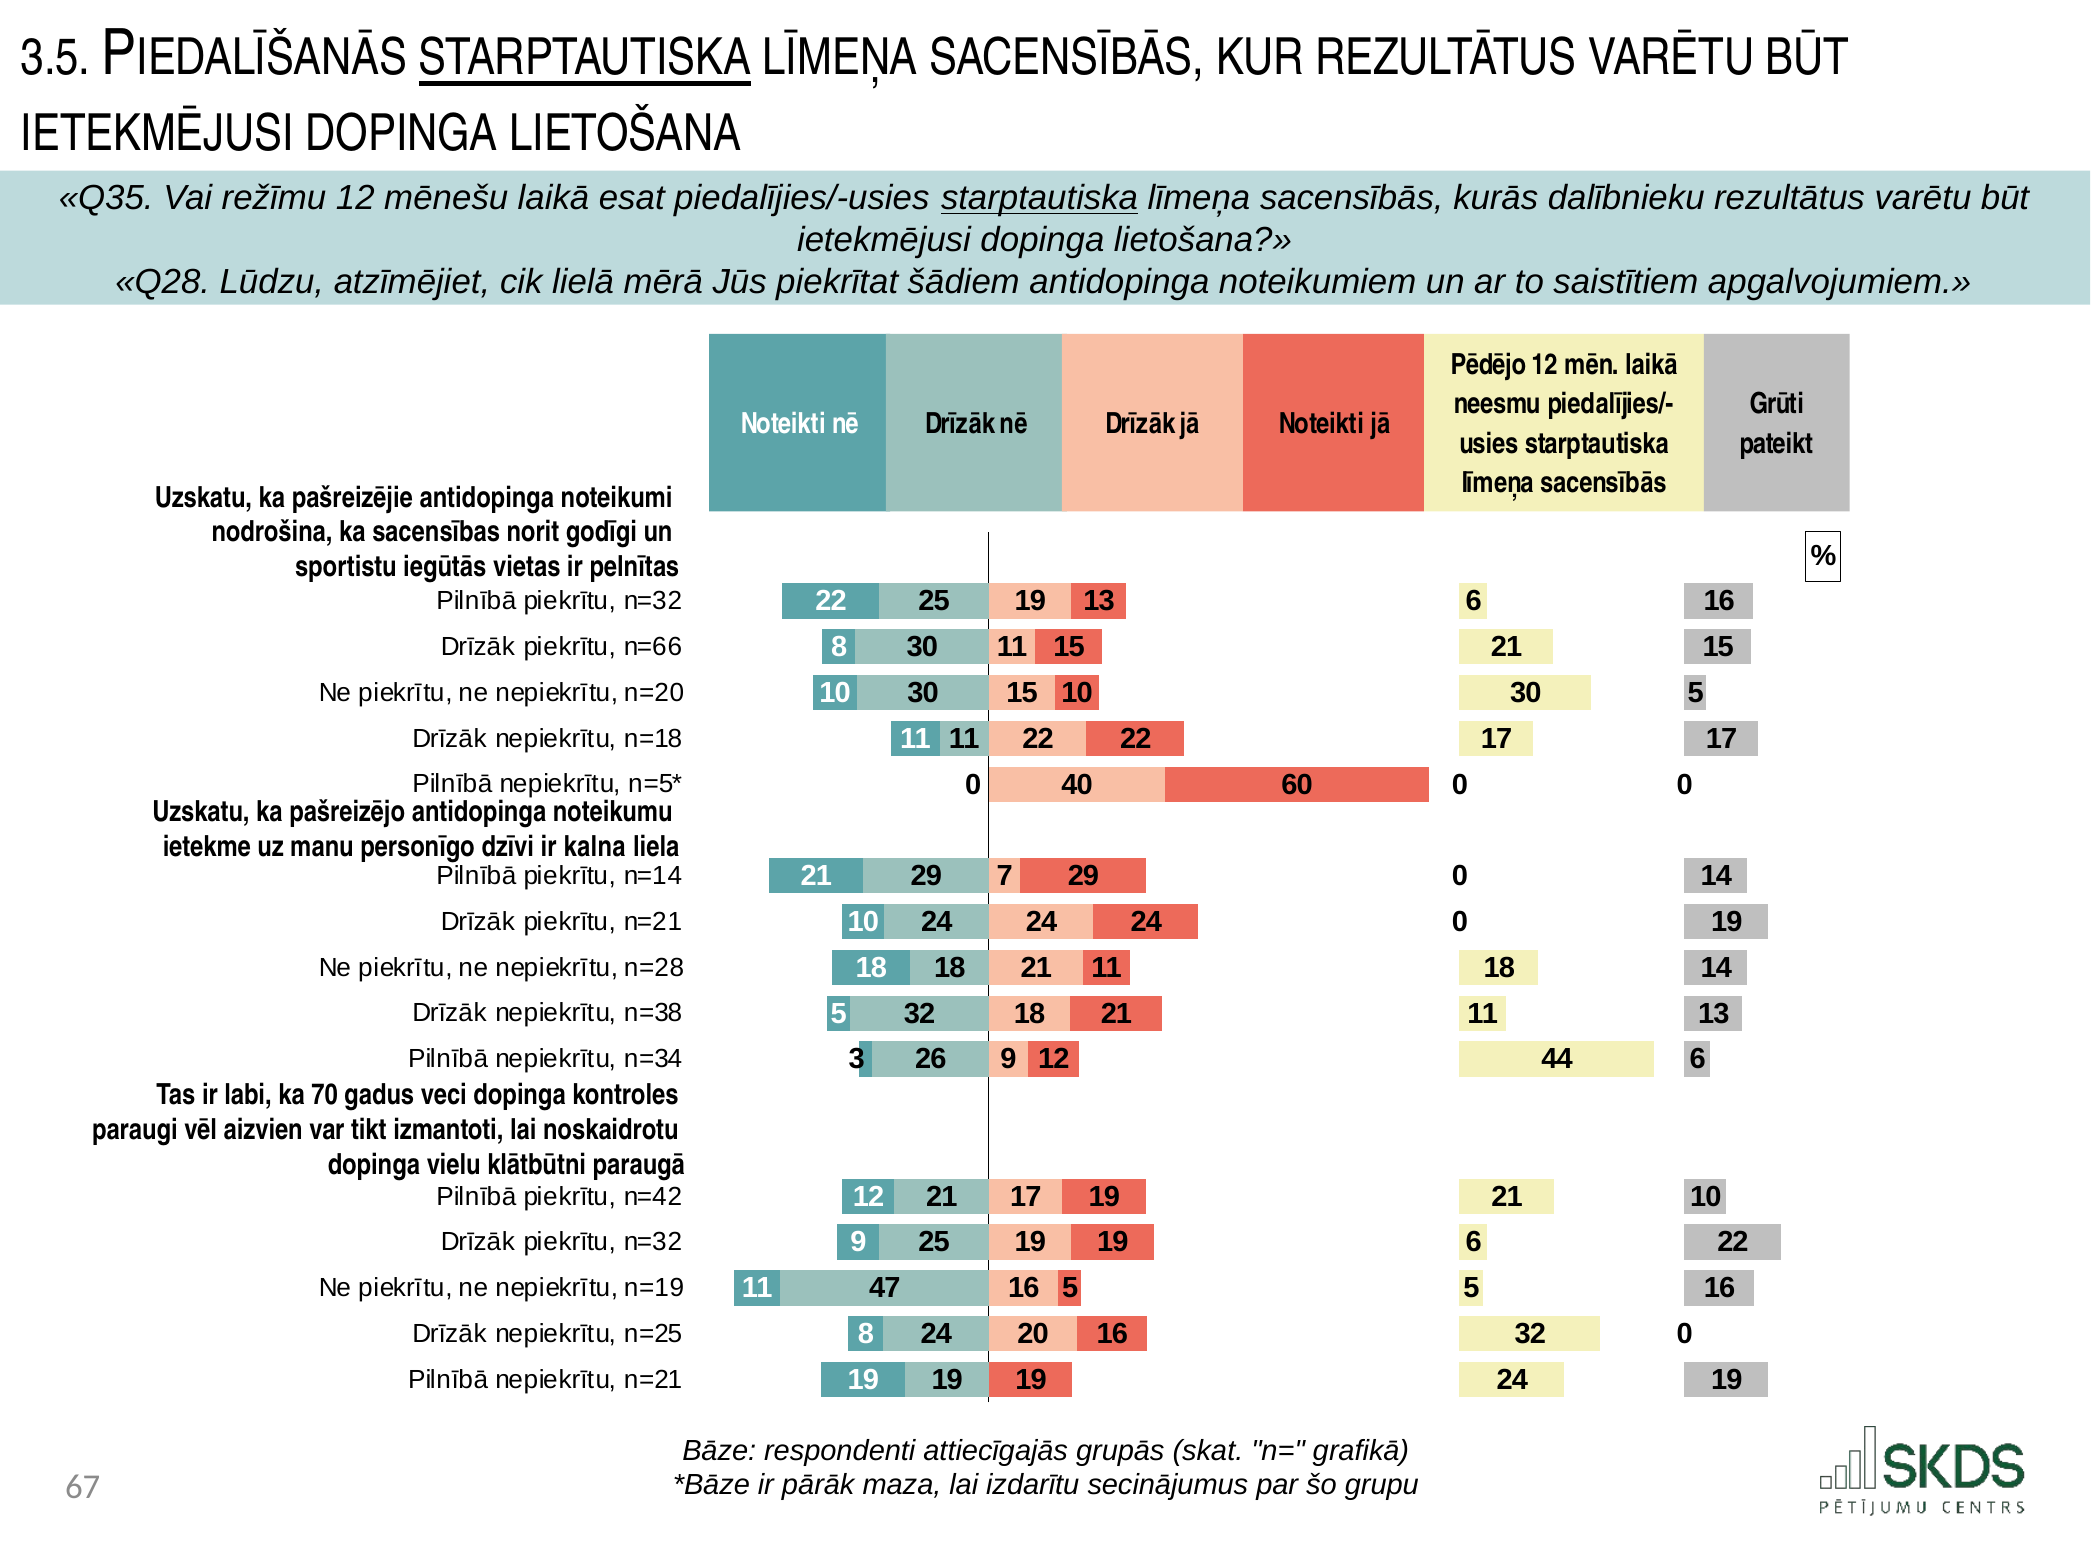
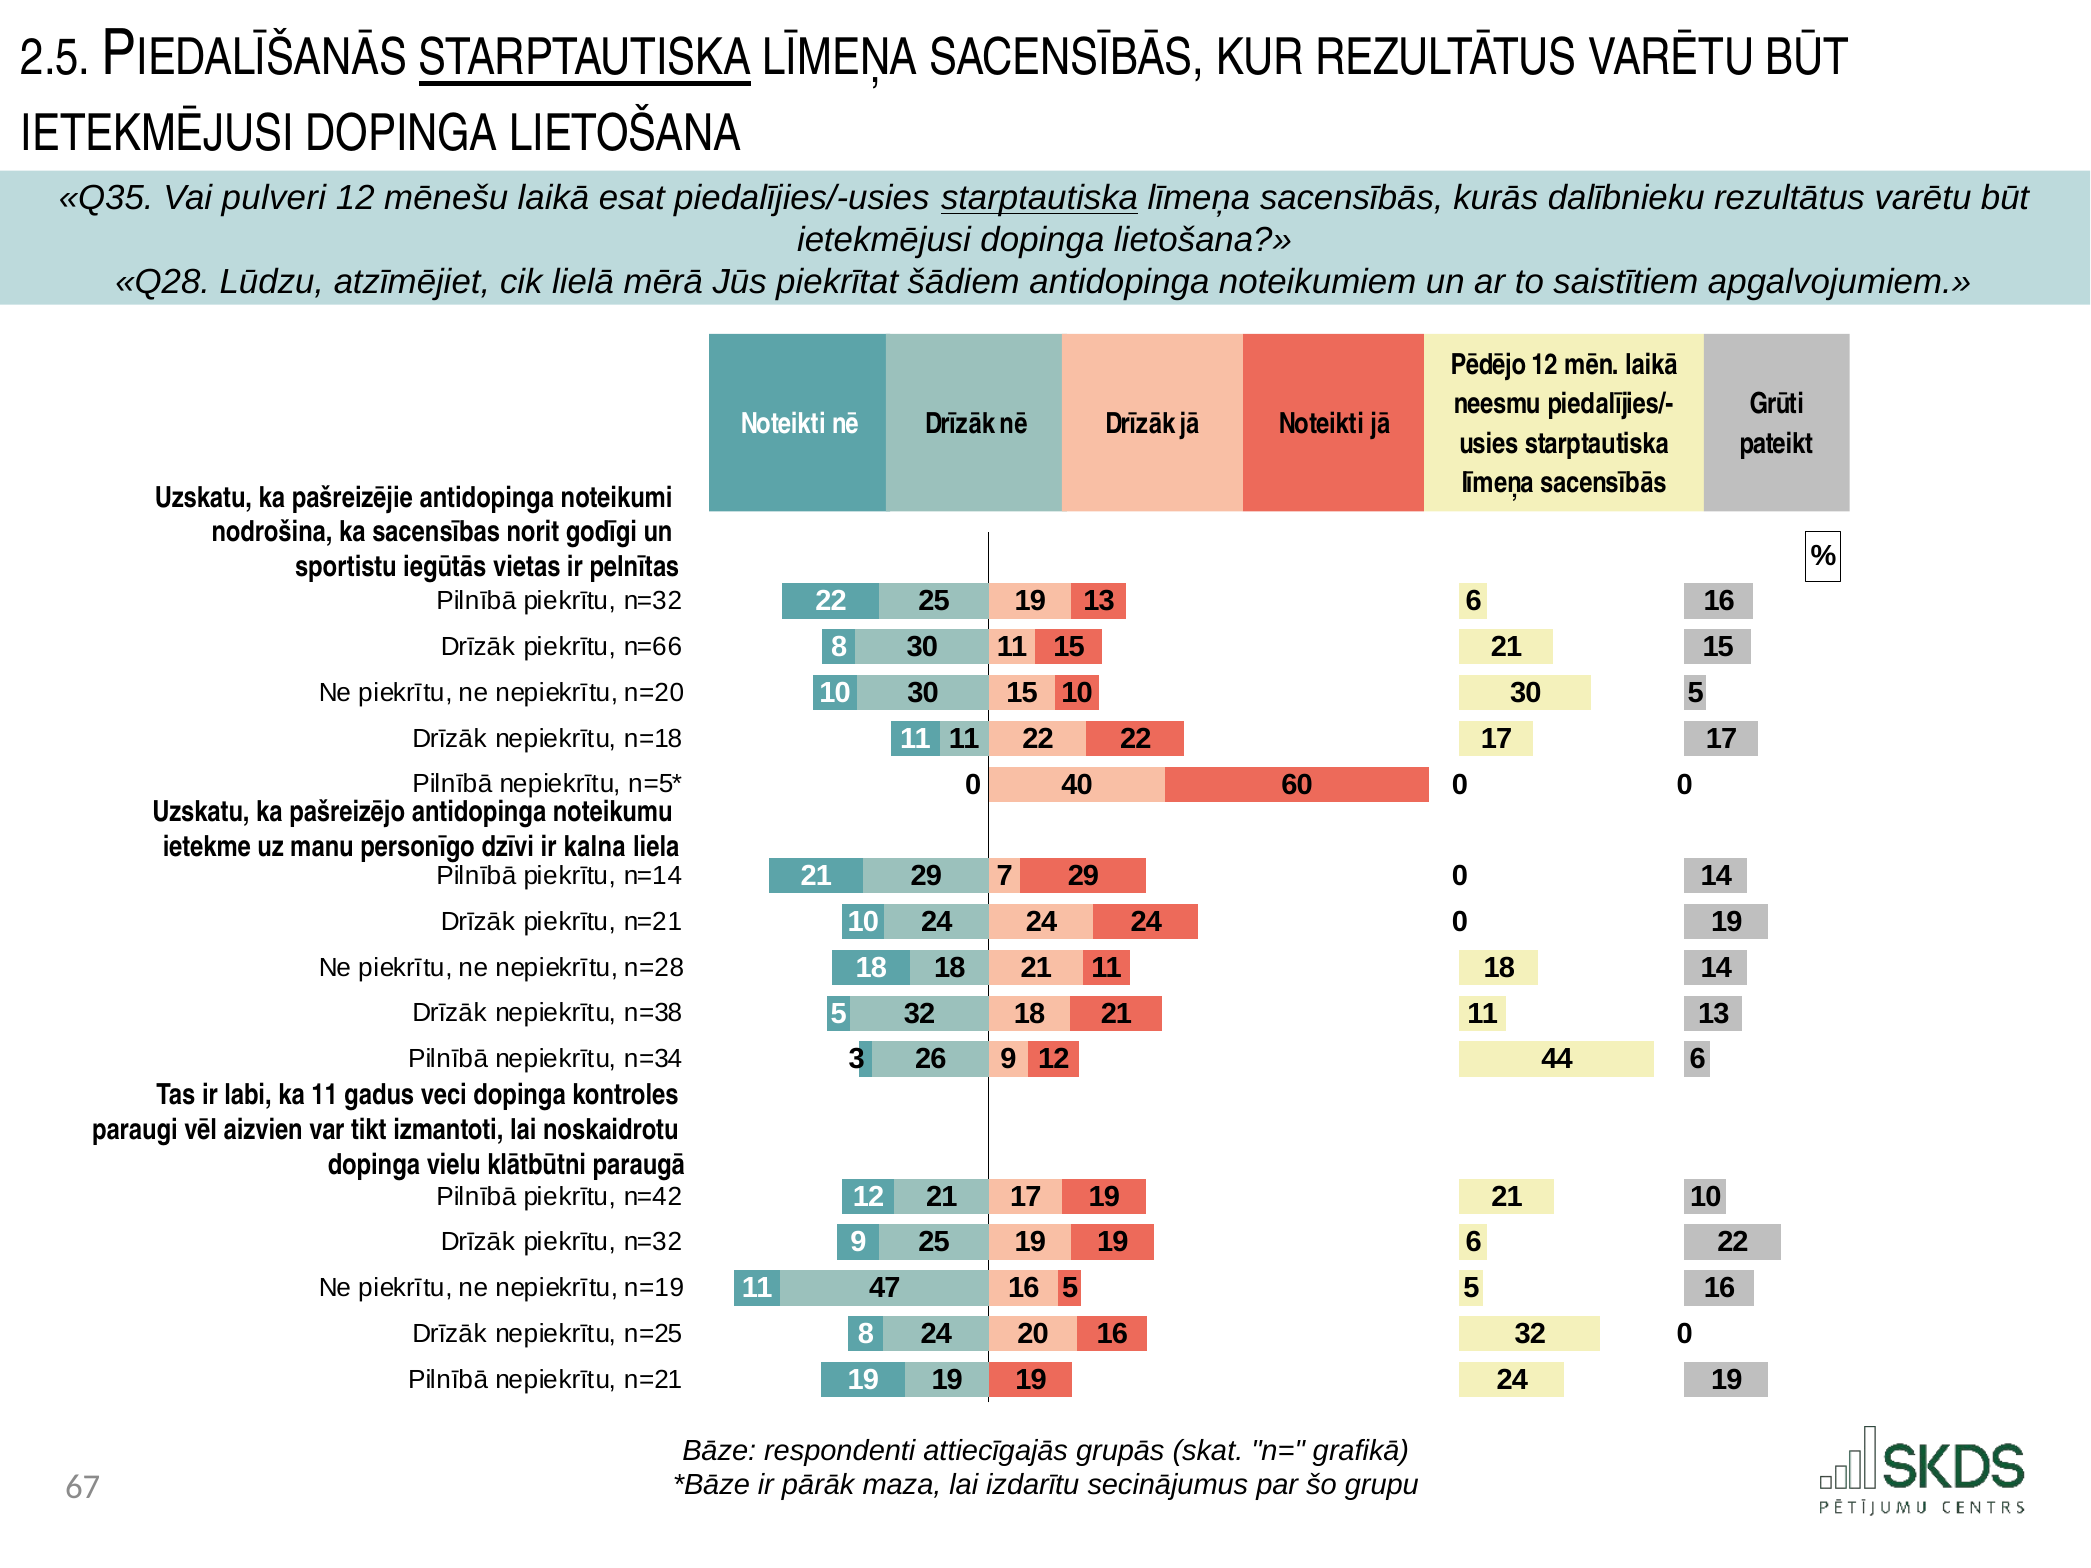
3.5: 3.5 -> 2.5
režīmu: režīmu -> pulveri
ka 70: 70 -> 11
